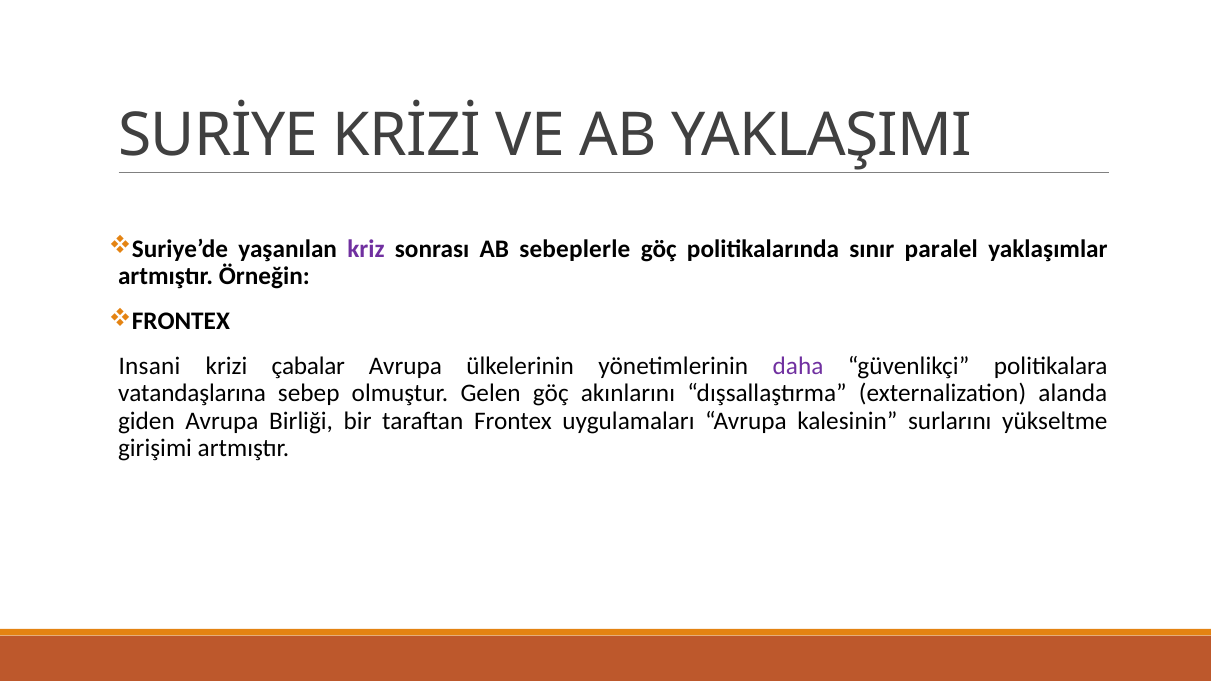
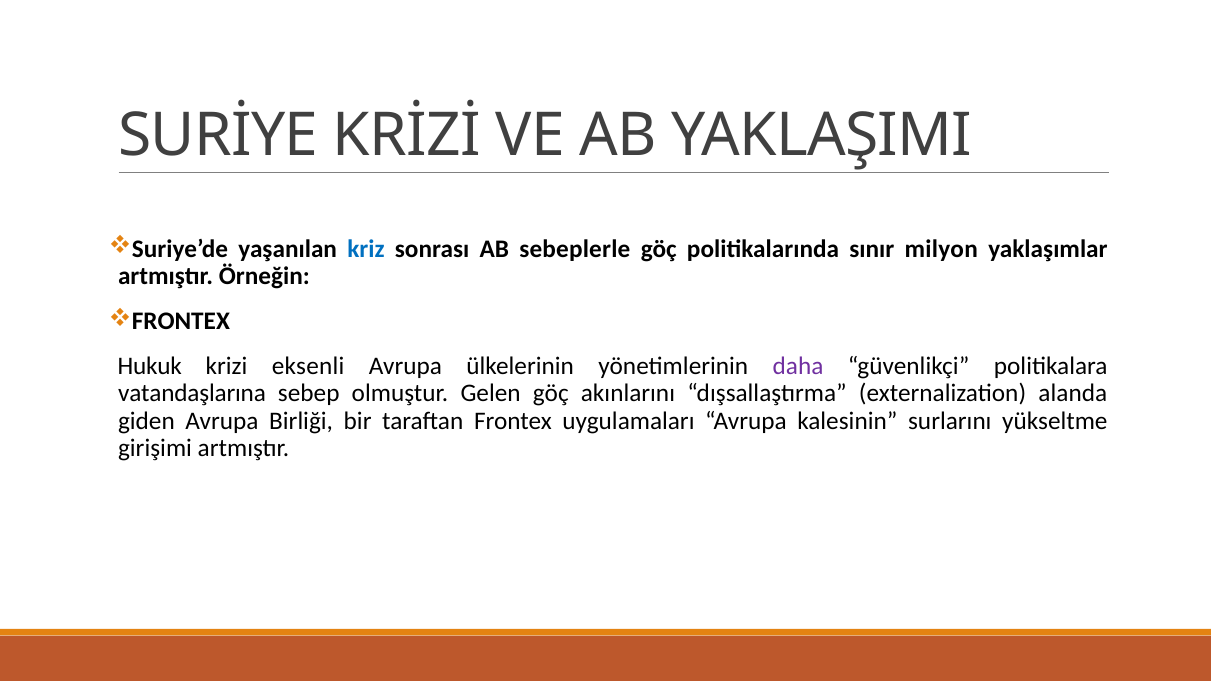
kriz colour: purple -> blue
paralel: paralel -> milyon
Insani: Insani -> Hukuk
çabalar: çabalar -> eksenli
